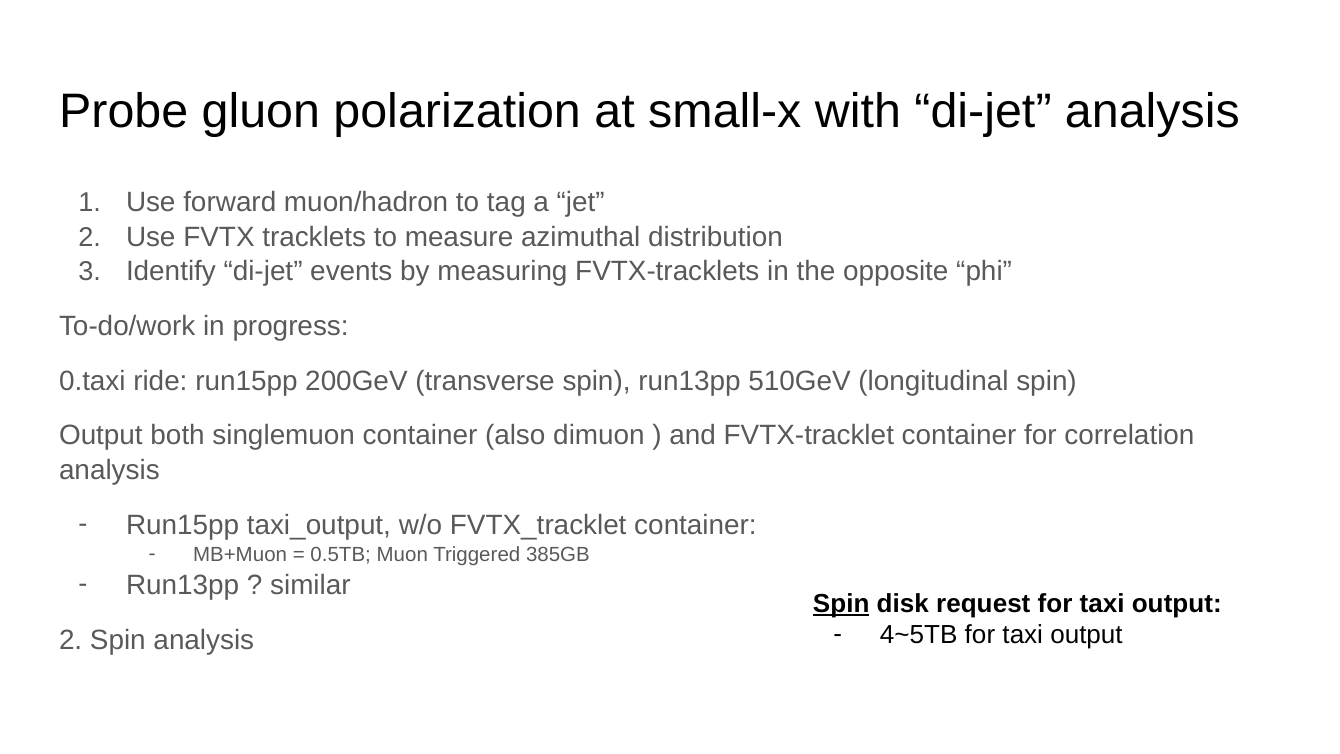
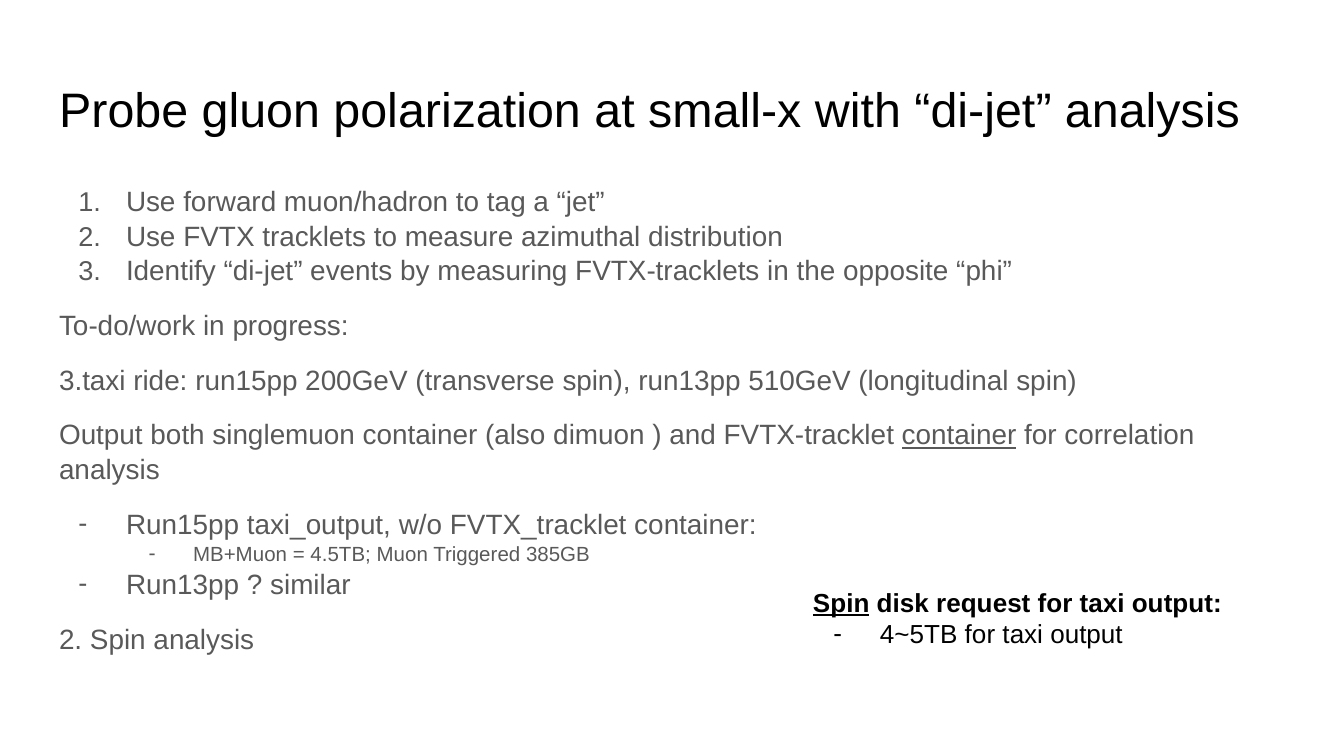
0.taxi: 0.taxi -> 3.taxi
container at (959, 436) underline: none -> present
0.5TB: 0.5TB -> 4.5TB
